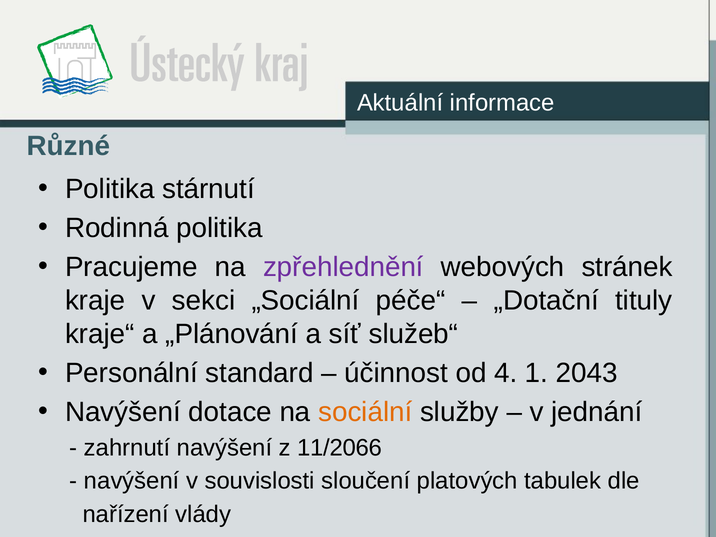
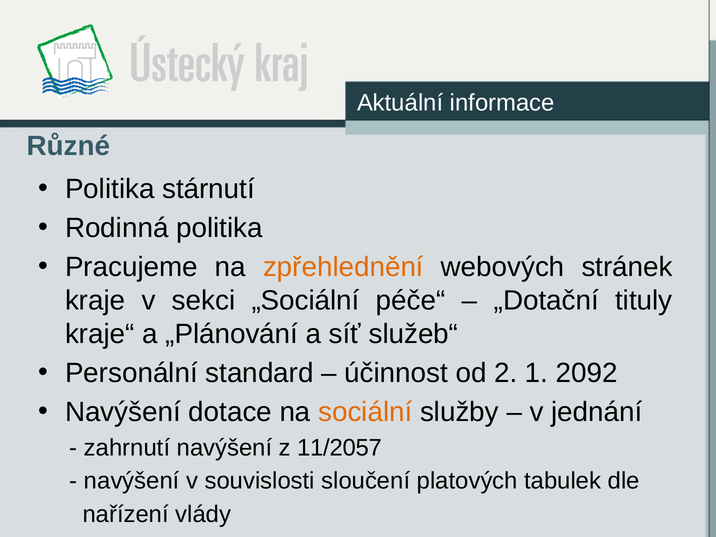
zpřehlednění colour: purple -> orange
4: 4 -> 2
2043: 2043 -> 2092
11/2066: 11/2066 -> 11/2057
